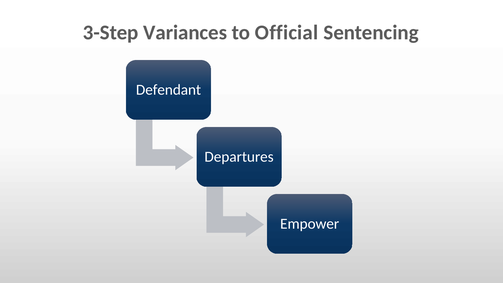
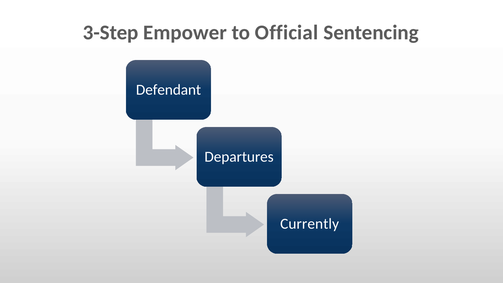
Variances: Variances -> Empower
Empower: Empower -> Currently
